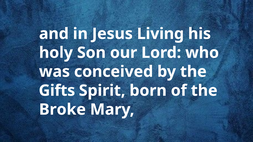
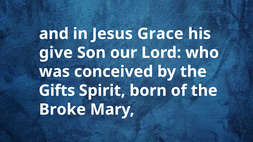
Living: Living -> Grace
holy: holy -> give
